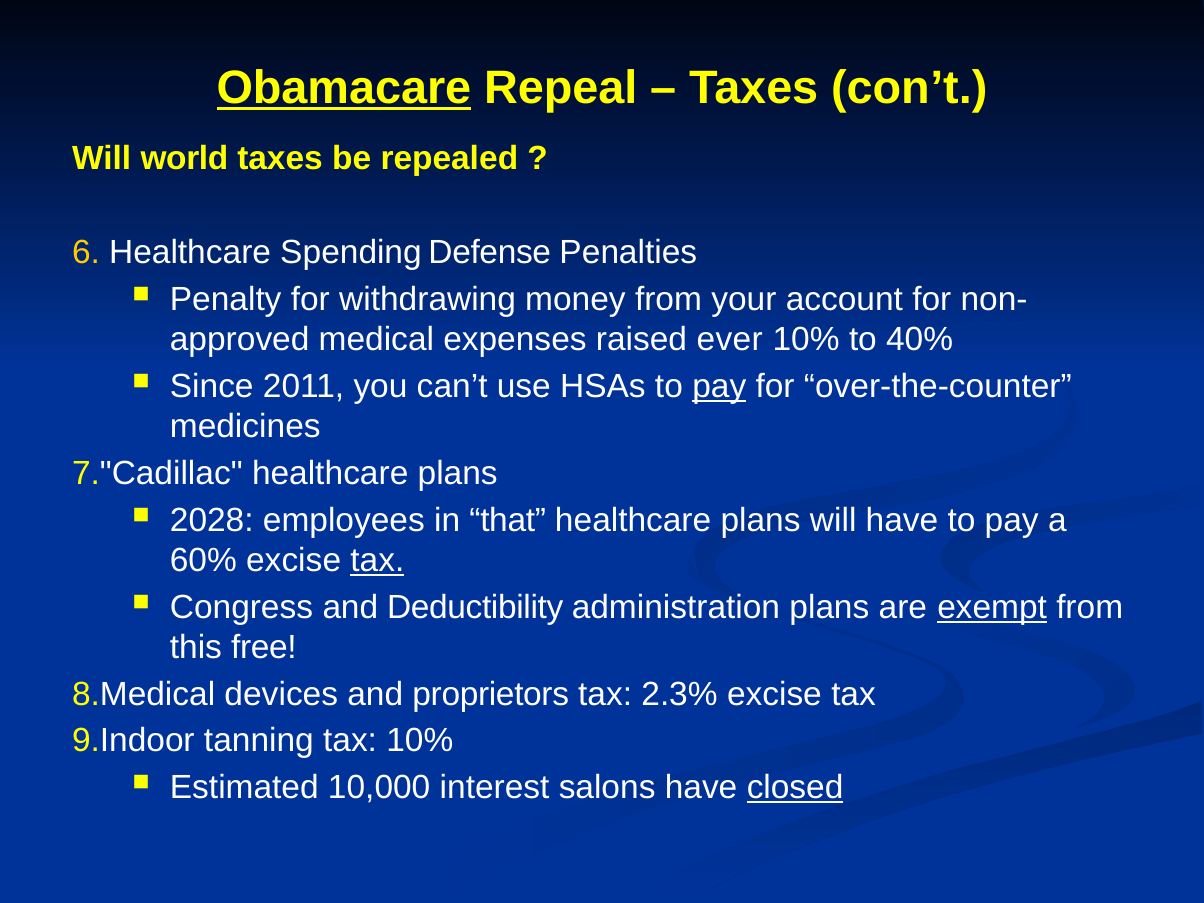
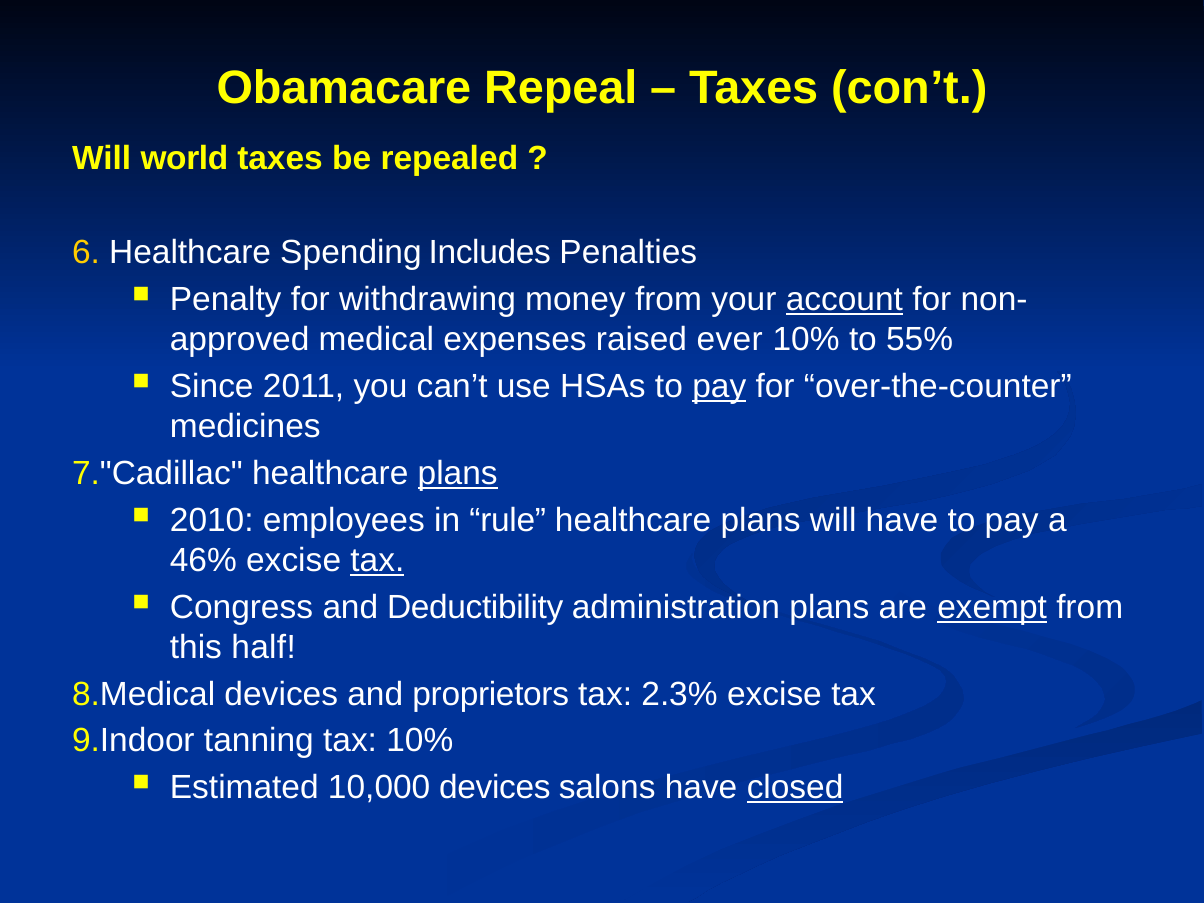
Obamacare underline: present -> none
Defense: Defense -> Includes
account underline: none -> present
40%: 40% -> 55%
plans at (458, 473) underline: none -> present
2028: 2028 -> 2010
that: that -> rule
60%: 60% -> 46%
free: free -> half
10,000 interest: interest -> devices
